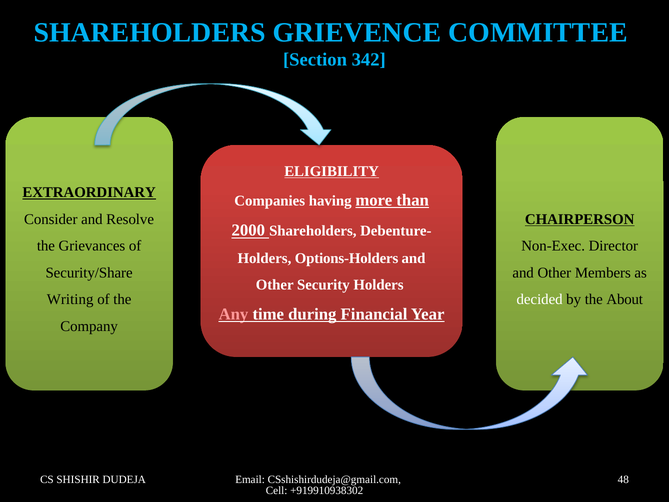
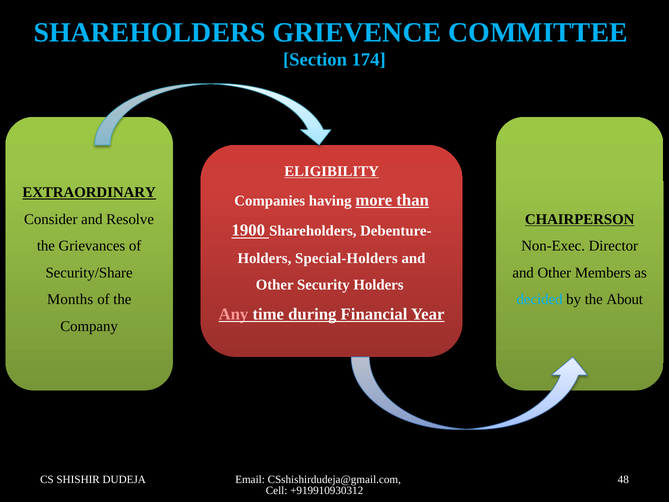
342: 342 -> 174
2000: 2000 -> 1900
Options-Holders: Options-Holders -> Special-Holders
Writing: Writing -> Months
decided colour: white -> light blue
+919910938302: +919910938302 -> +919910930312
